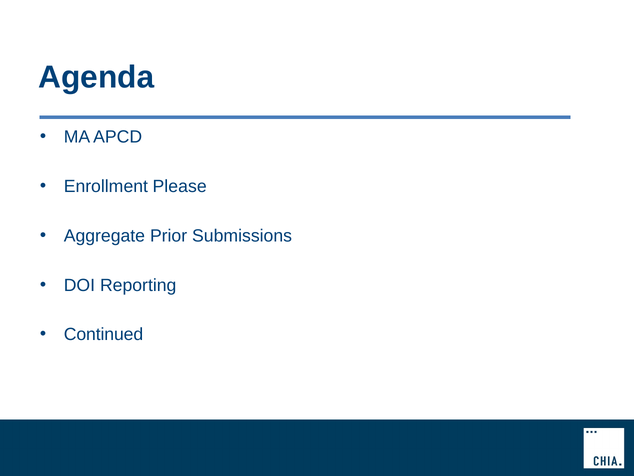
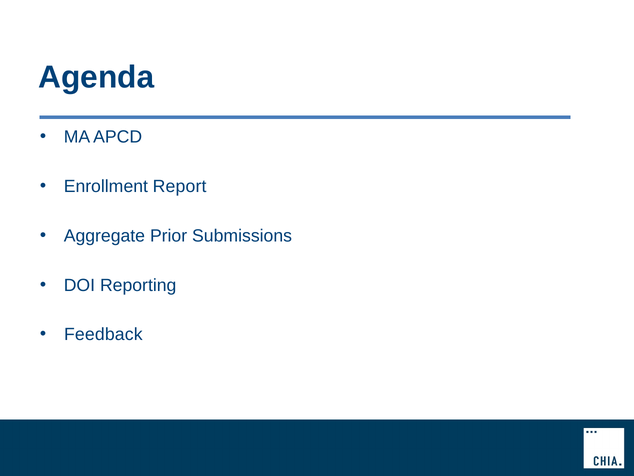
Please: Please -> Report
Continued: Continued -> Feedback
